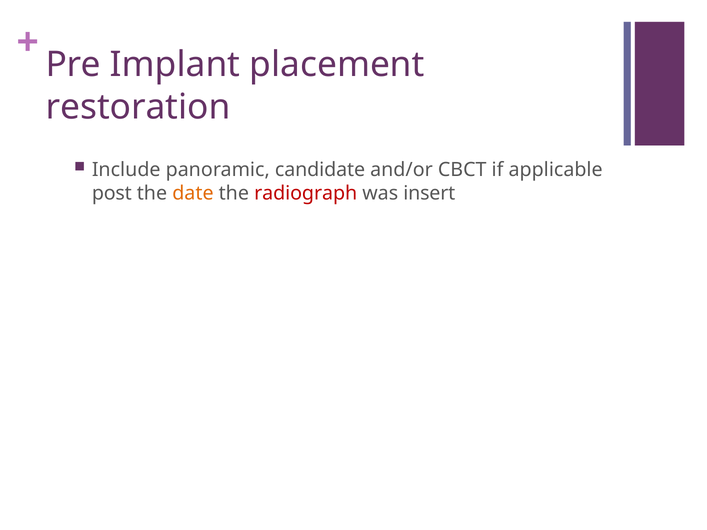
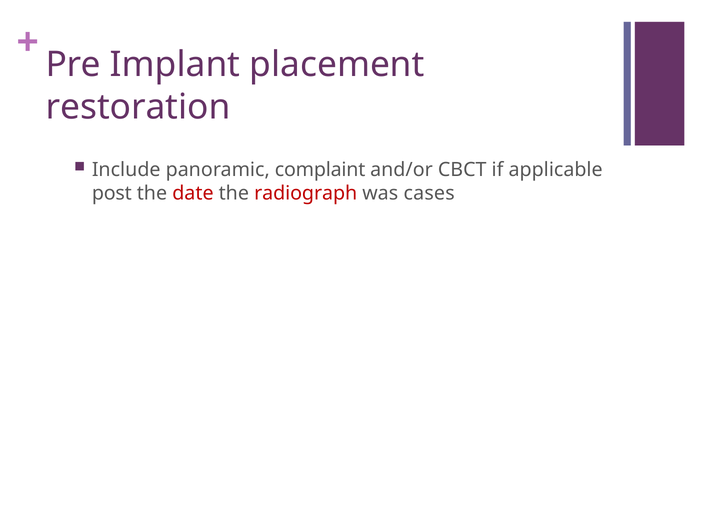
candidate: candidate -> complaint
date colour: orange -> red
insert: insert -> cases
